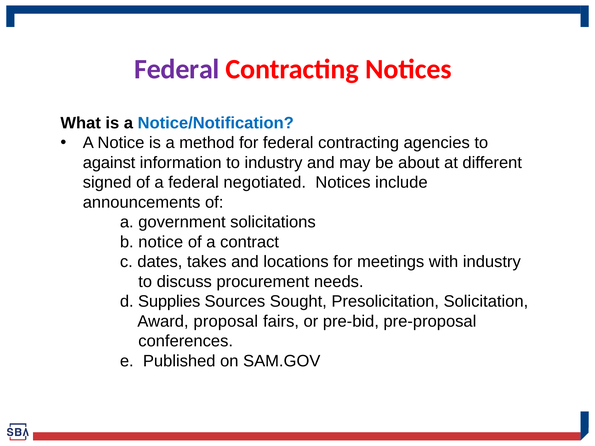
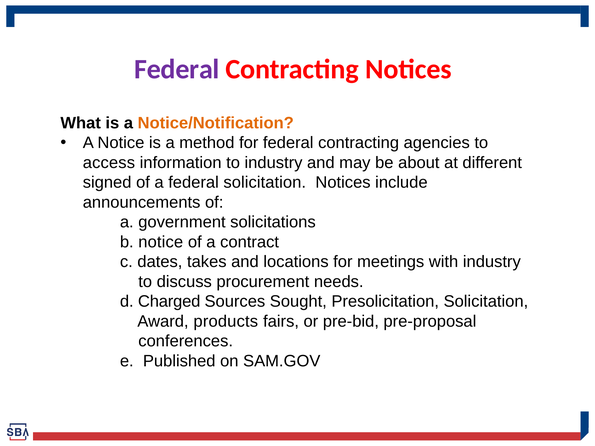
Notice/Notification colour: blue -> orange
against: against -> access
federal negotiated: negotiated -> solicitation
Supplies: Supplies -> Charged
proposal: proposal -> products
